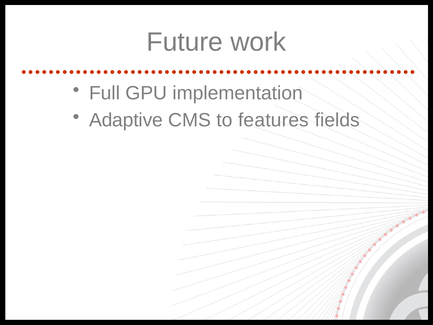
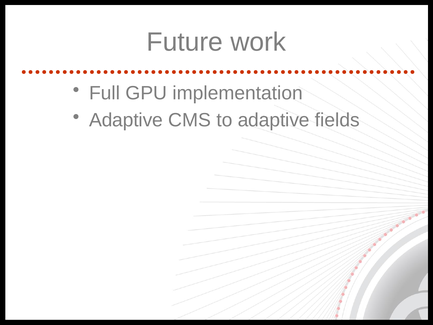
to features: features -> adaptive
